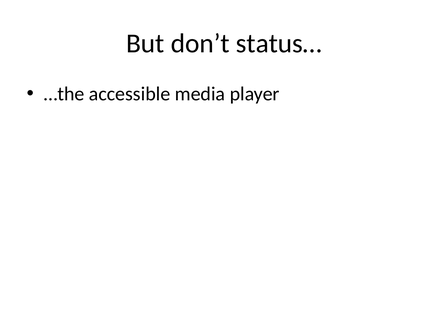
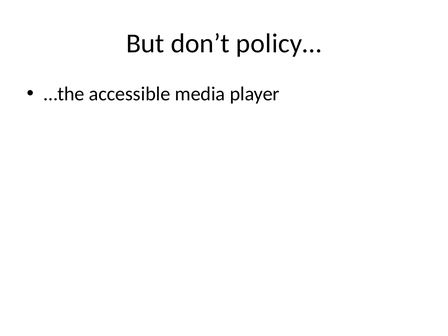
status…: status… -> policy…
